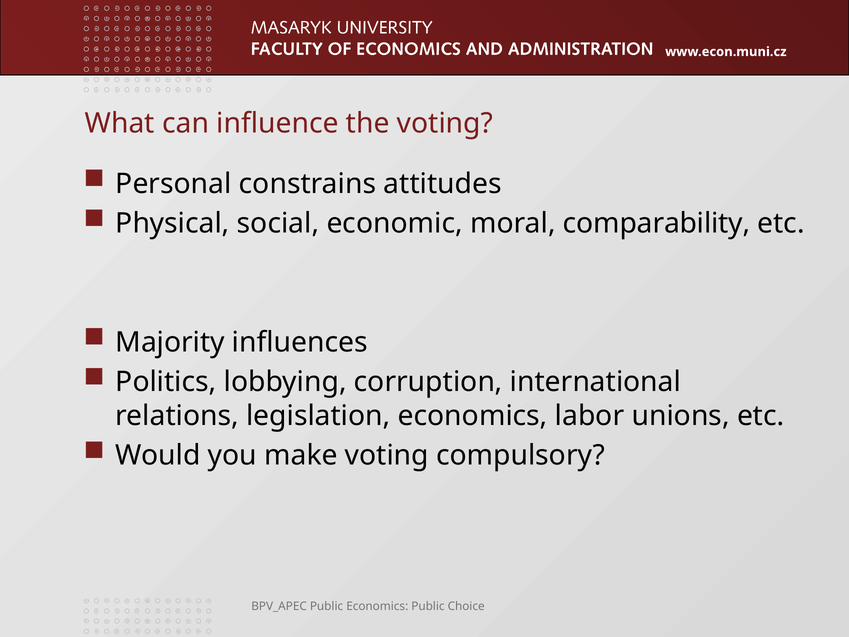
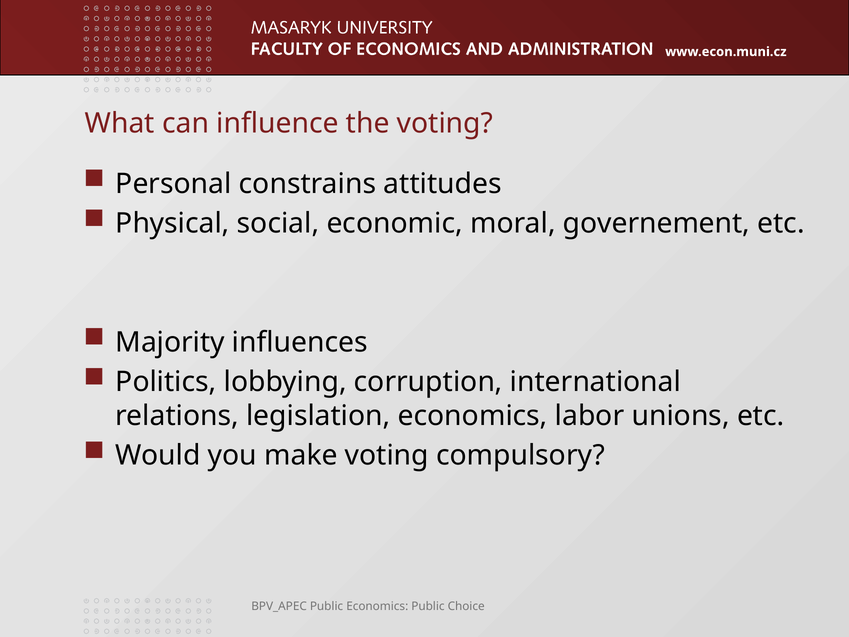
comparability: comparability -> governement
